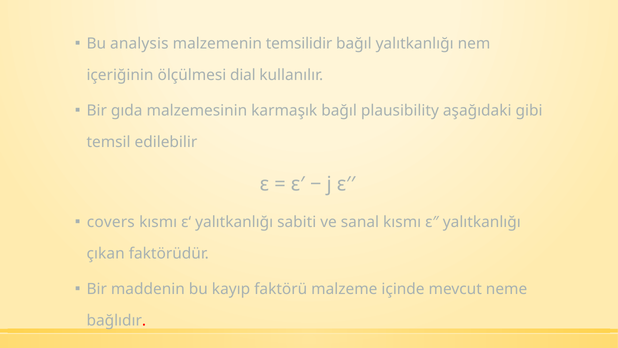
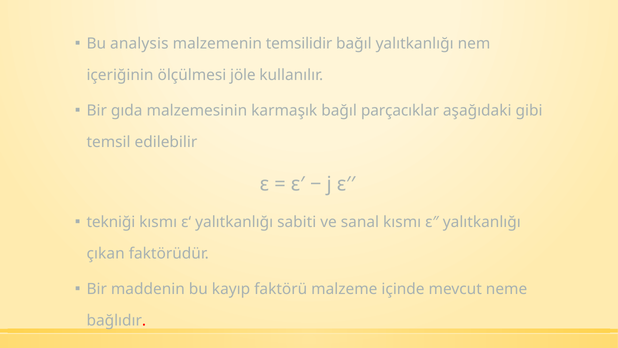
dial: dial -> jöle
plausibility: plausibility -> parçacıklar
covers: covers -> tekniği
